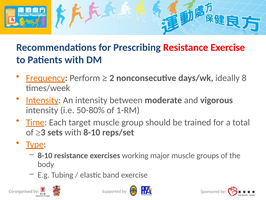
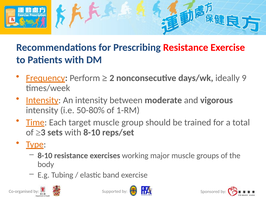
8: 8 -> 9
